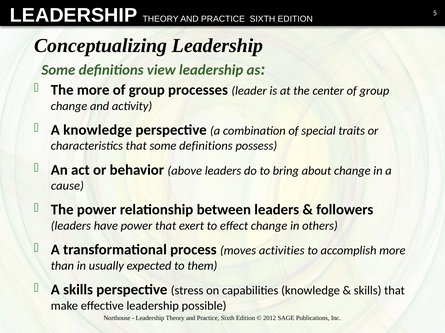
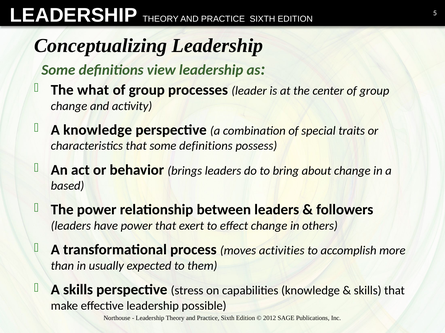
The more: more -> what
above: above -> brings
cause: cause -> based
